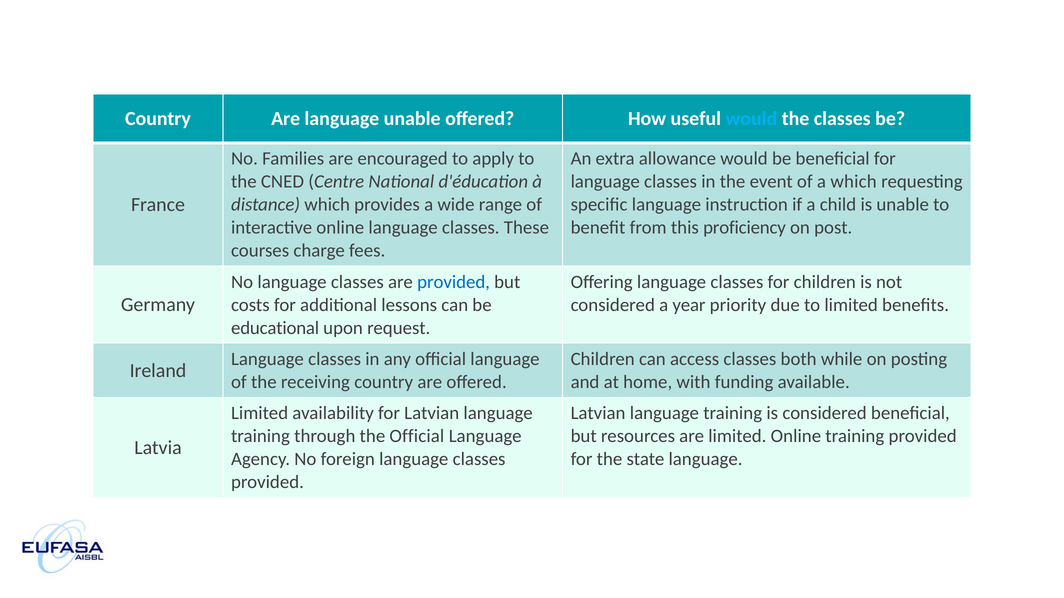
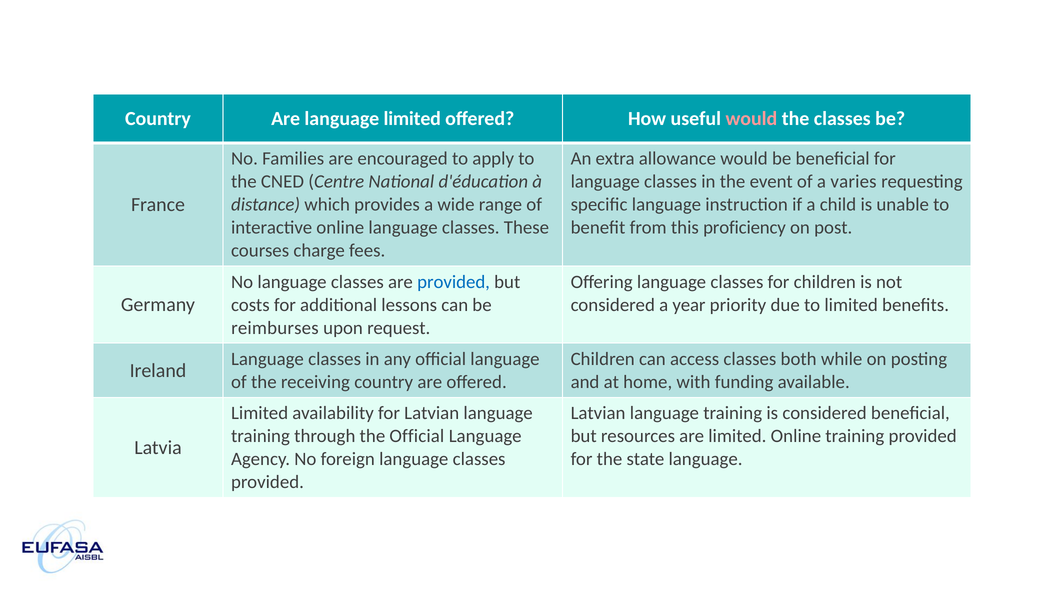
language unable: unable -> limited
would at (751, 119) colour: light blue -> pink
a which: which -> varies
educational: educational -> reimburses
